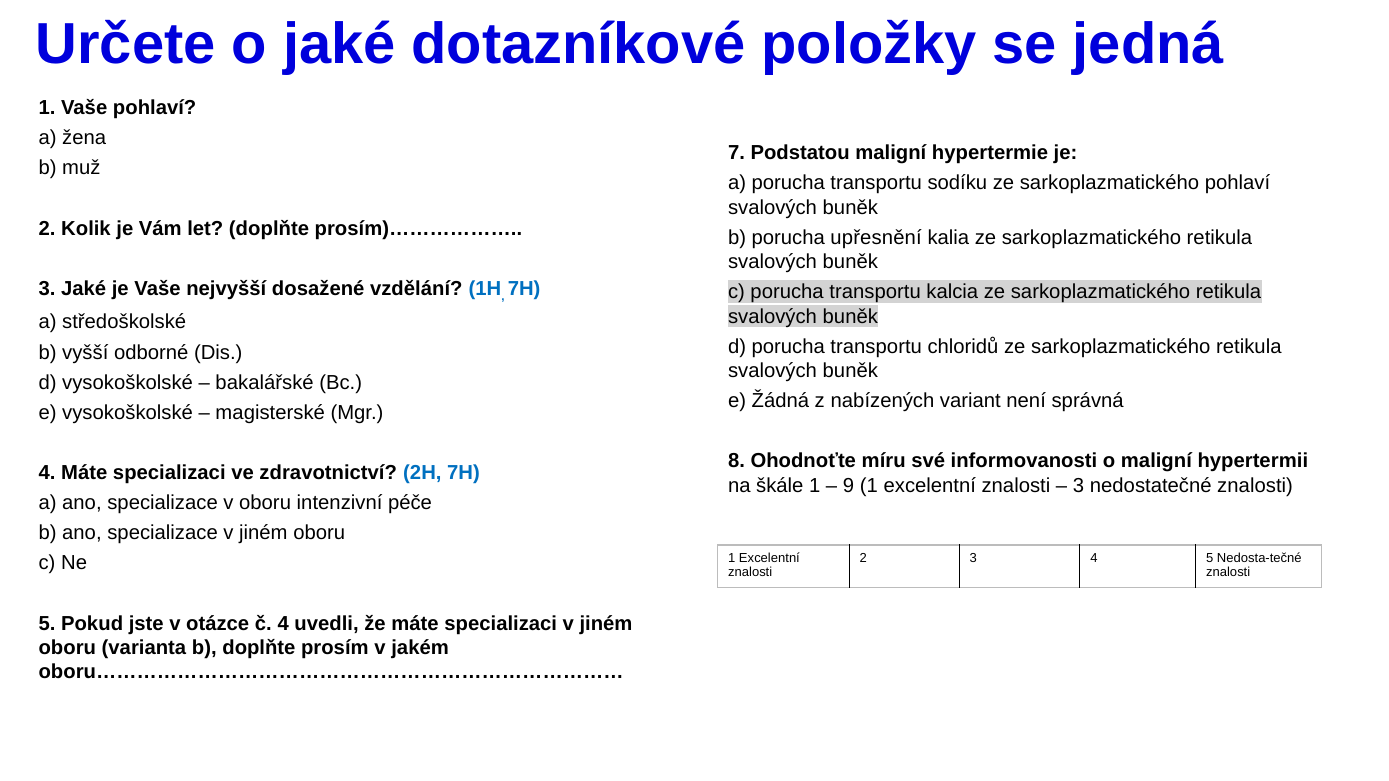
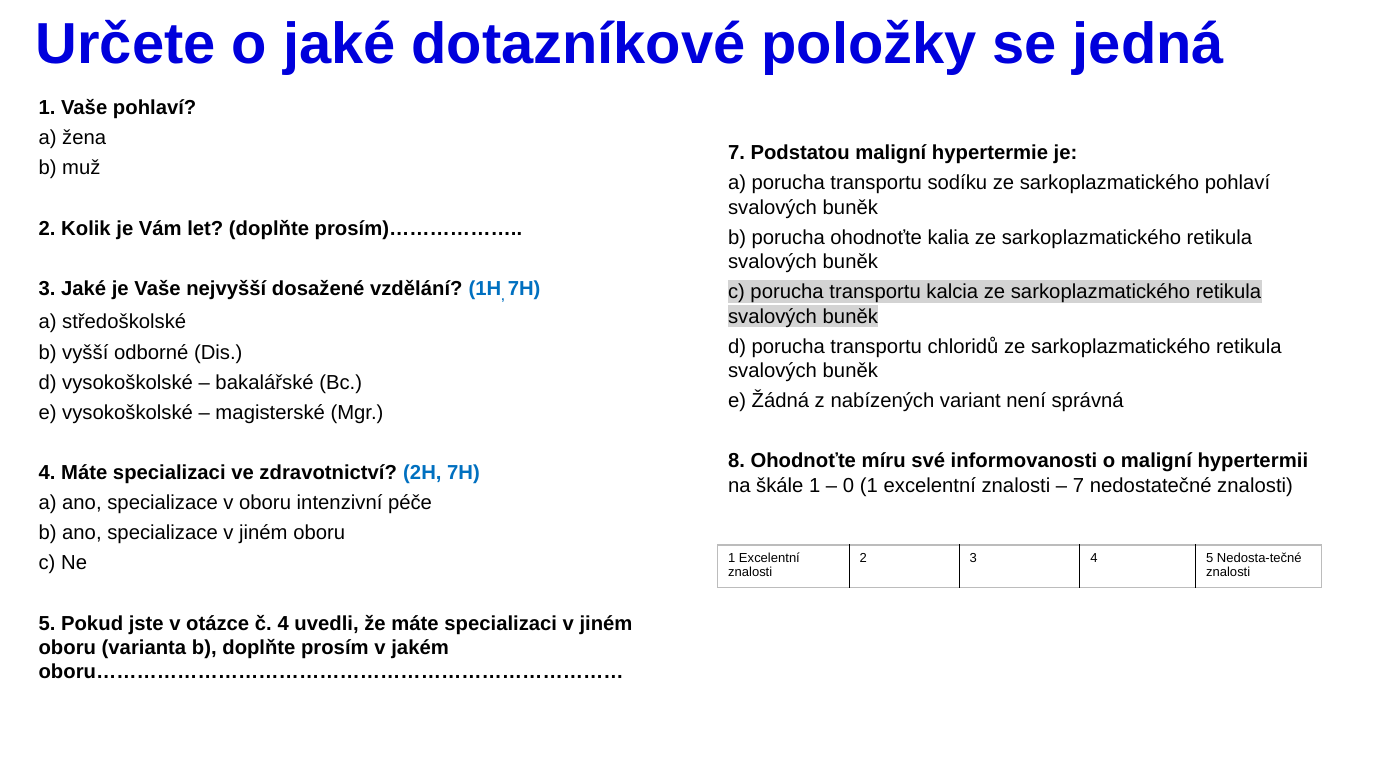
porucha upřesnění: upřesnění -> ohodnoťte
9: 9 -> 0
3 at (1079, 486): 3 -> 7
